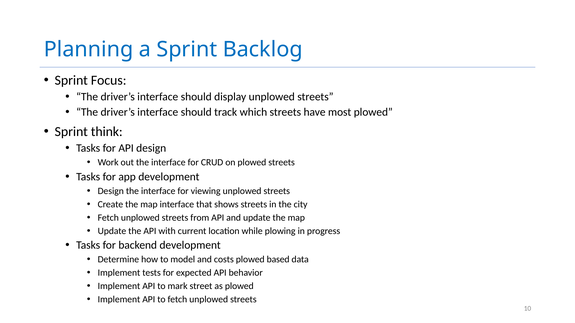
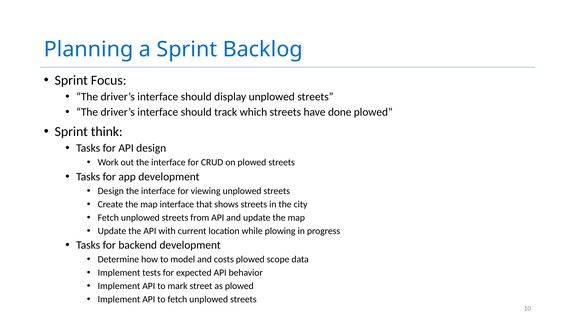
most: most -> done
based: based -> scope
